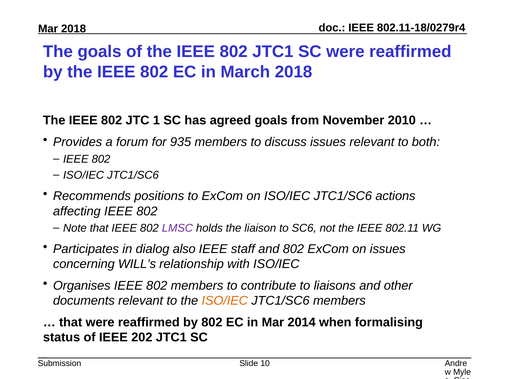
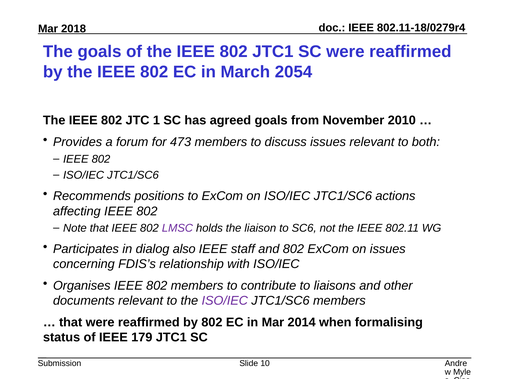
March 2018: 2018 -> 2054
935: 935 -> 473
WILL’s: WILL’s -> FDIS’s
ISO/IEC at (225, 301) colour: orange -> purple
202: 202 -> 179
